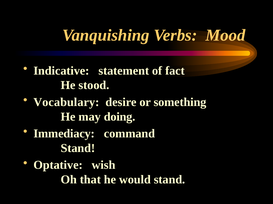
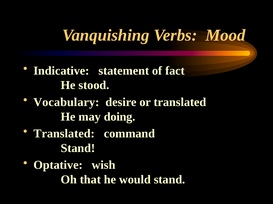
or something: something -> translated
Immediacy at (64, 134): Immediacy -> Translated
